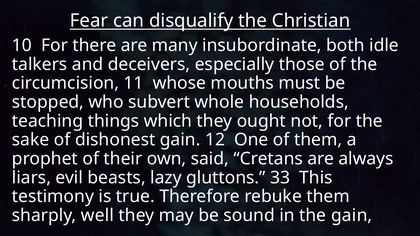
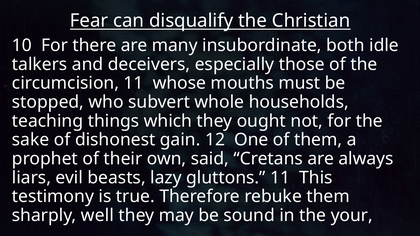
gluttons 33: 33 -> 11
the gain: gain -> your
